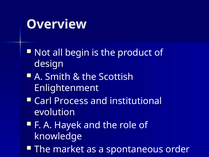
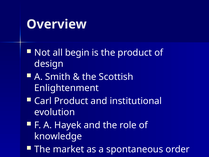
Carl Process: Process -> Product
